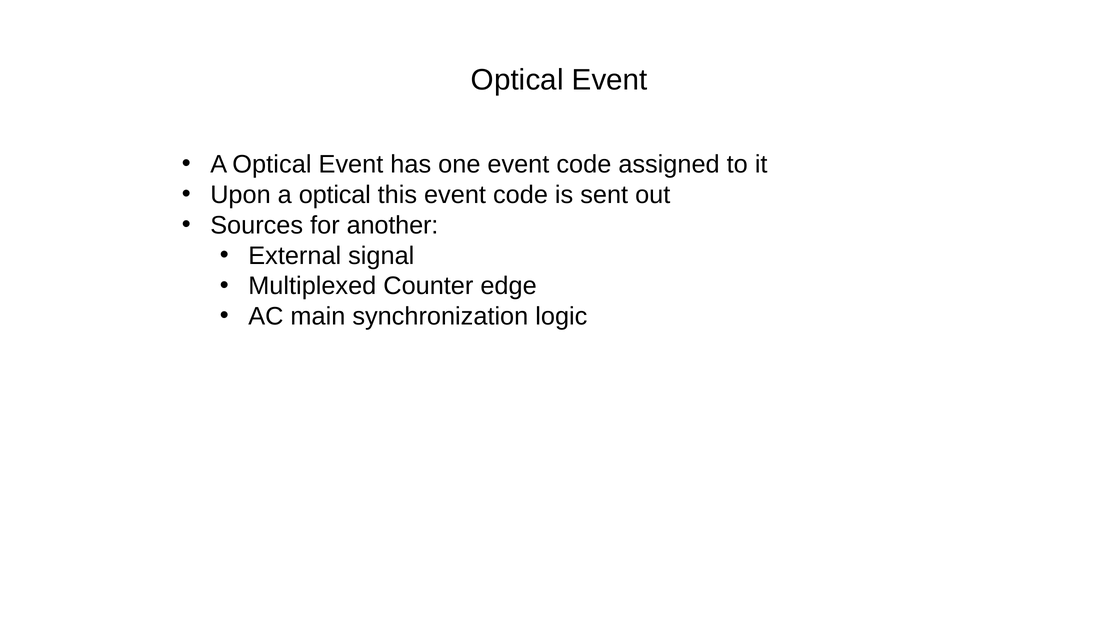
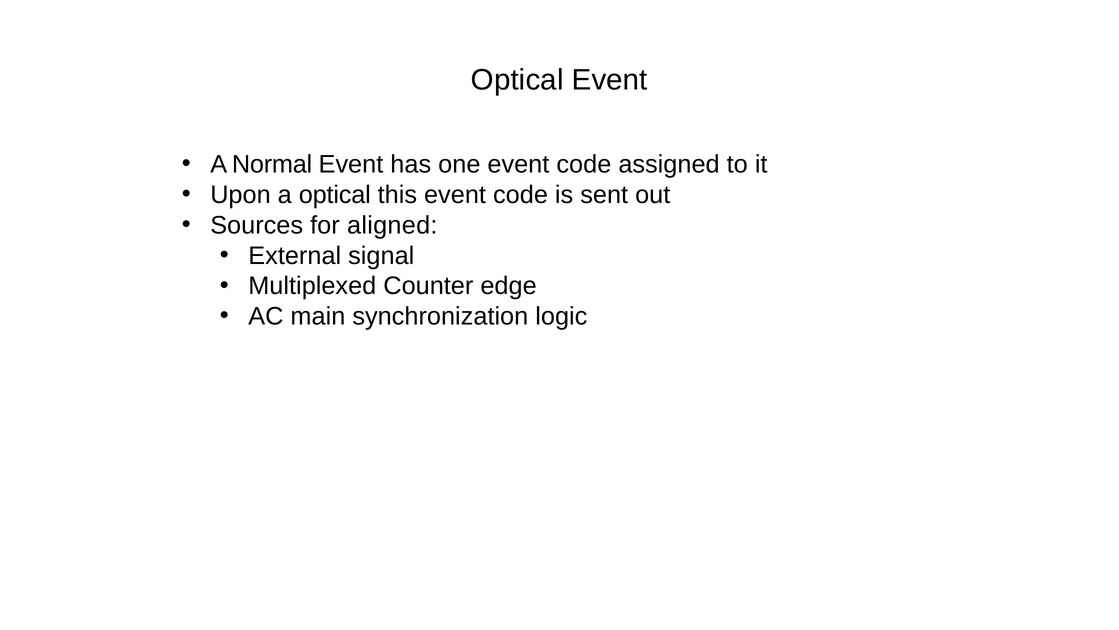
Optical at (272, 164): Optical -> Normal
another: another -> aligned
